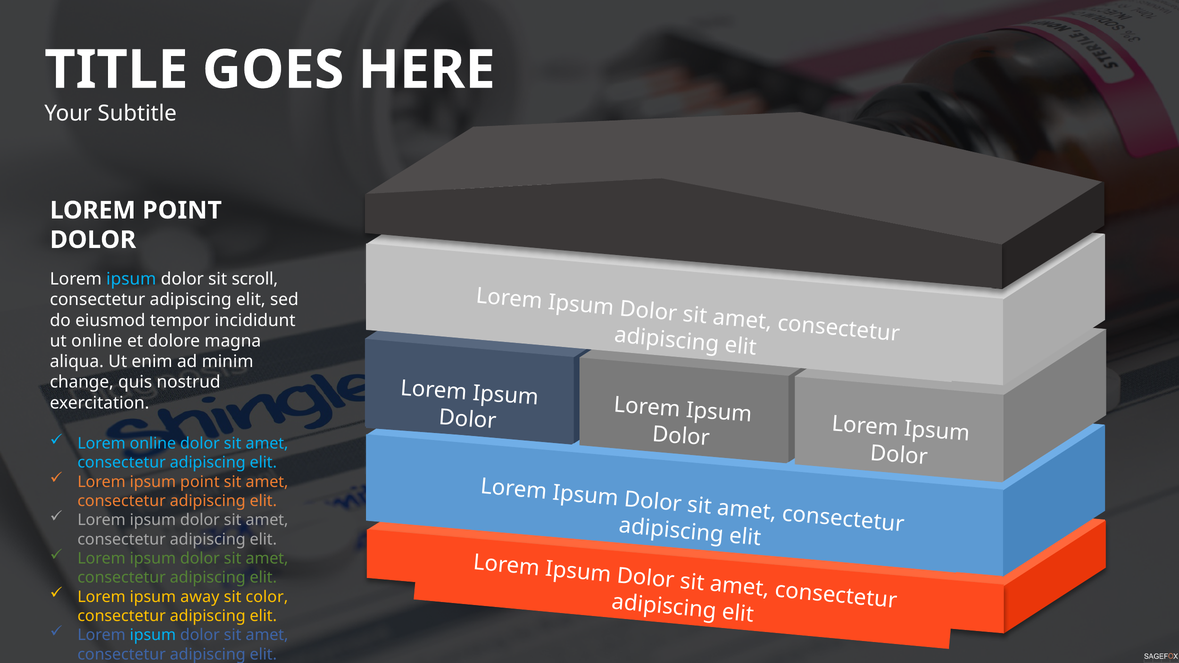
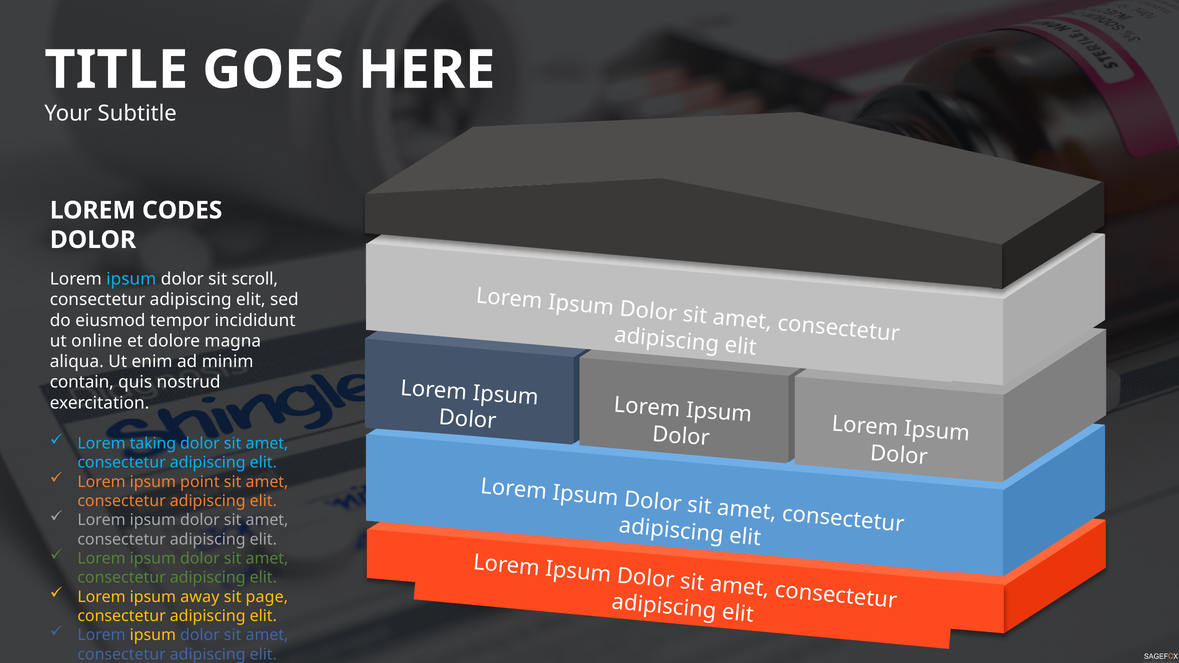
LOREM POINT: POINT -> CODES
change: change -> contain
Lorem online: online -> taking
color: color -> page
ipsum at (153, 635) colour: light blue -> yellow
